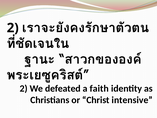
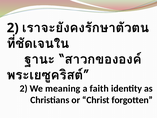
defeated: defeated -> meaning
intensive: intensive -> forgotten
